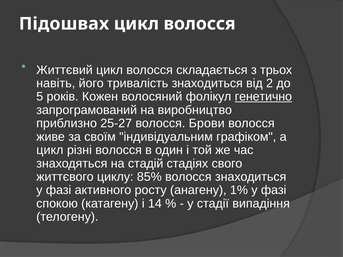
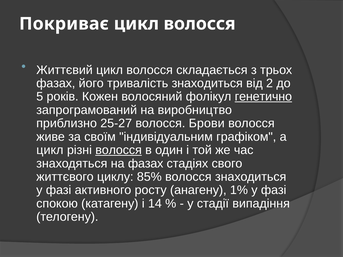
Підошвах: Підошвах -> Покриває
навіть at (56, 83): навіть -> фазах
волосся at (119, 150) underline: none -> present
на стадій: стадій -> фазах
